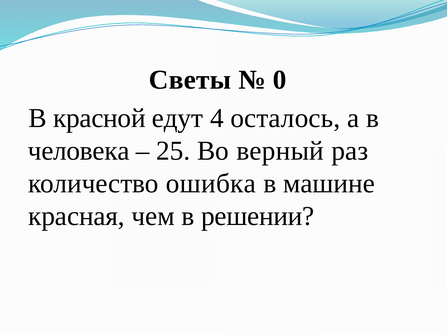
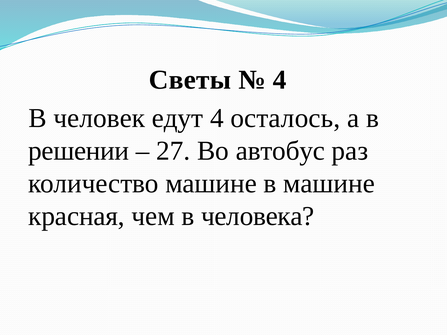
0 at (280, 80): 0 -> 4
красной: красной -> человек
человека: человека -> решении
25: 25 -> 27
верный: верный -> автобус
количество ошибка: ошибка -> машине
решении: решении -> человека
